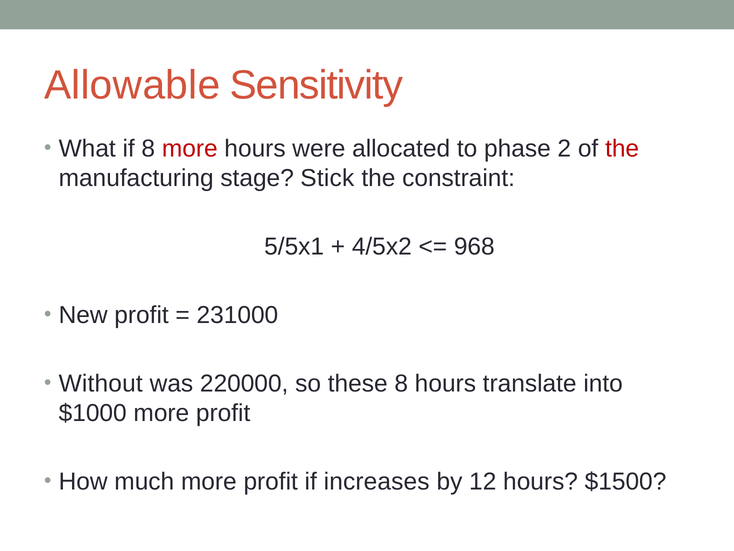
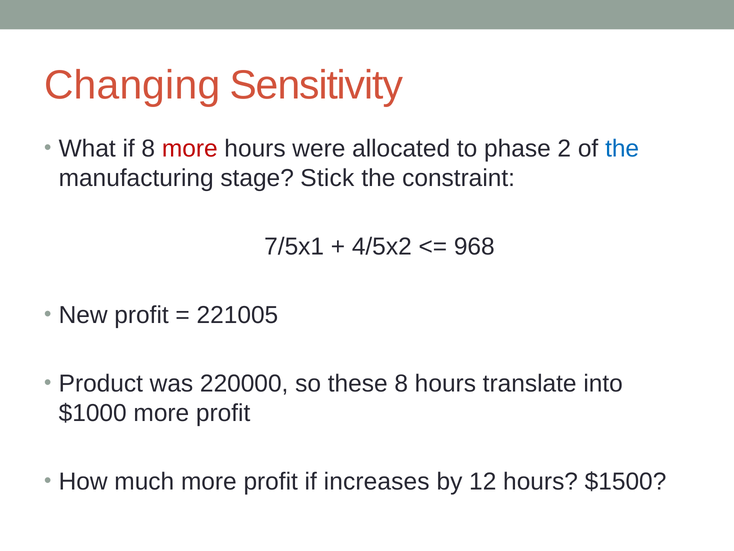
Allowable: Allowable -> Changing
the at (622, 149) colour: red -> blue
5/5x1: 5/5x1 -> 7/5x1
231000: 231000 -> 221005
Without: Without -> Product
